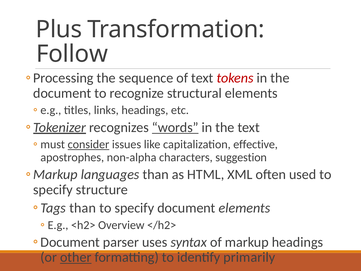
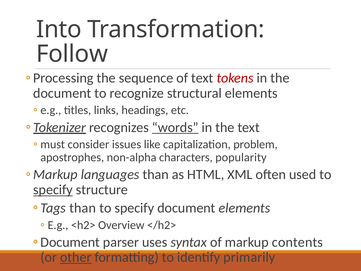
Plus: Plus -> Into
consider underline: present -> none
effective: effective -> problem
suggestion: suggestion -> popularity
specify at (53, 190) underline: none -> present
markup headings: headings -> contents
